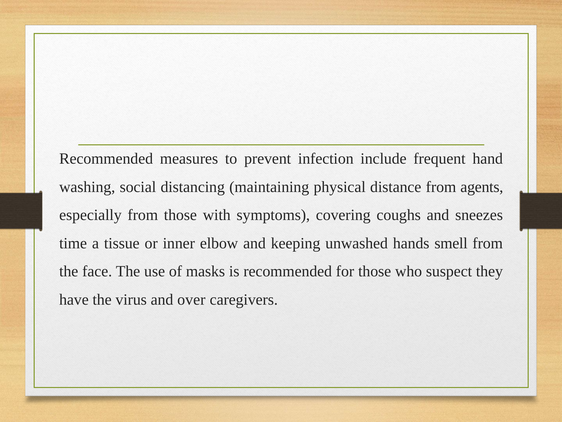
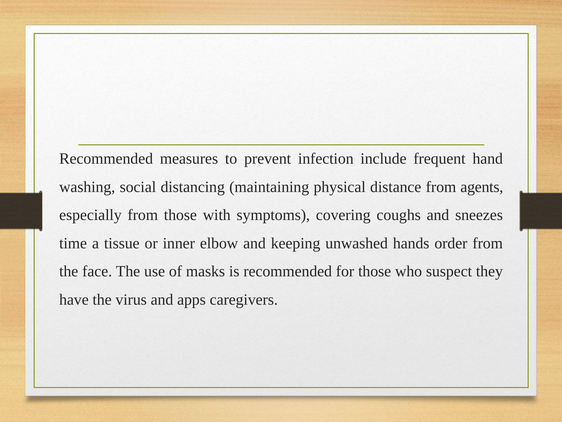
smell: smell -> order
over: over -> apps
